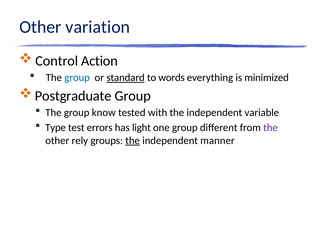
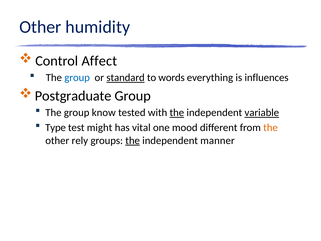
variation: variation -> humidity
Action: Action -> Affect
minimized: minimized -> influences
the at (177, 113) underline: none -> present
variable underline: none -> present
errors: errors -> might
light: light -> vital
one group: group -> mood
the at (271, 128) colour: purple -> orange
